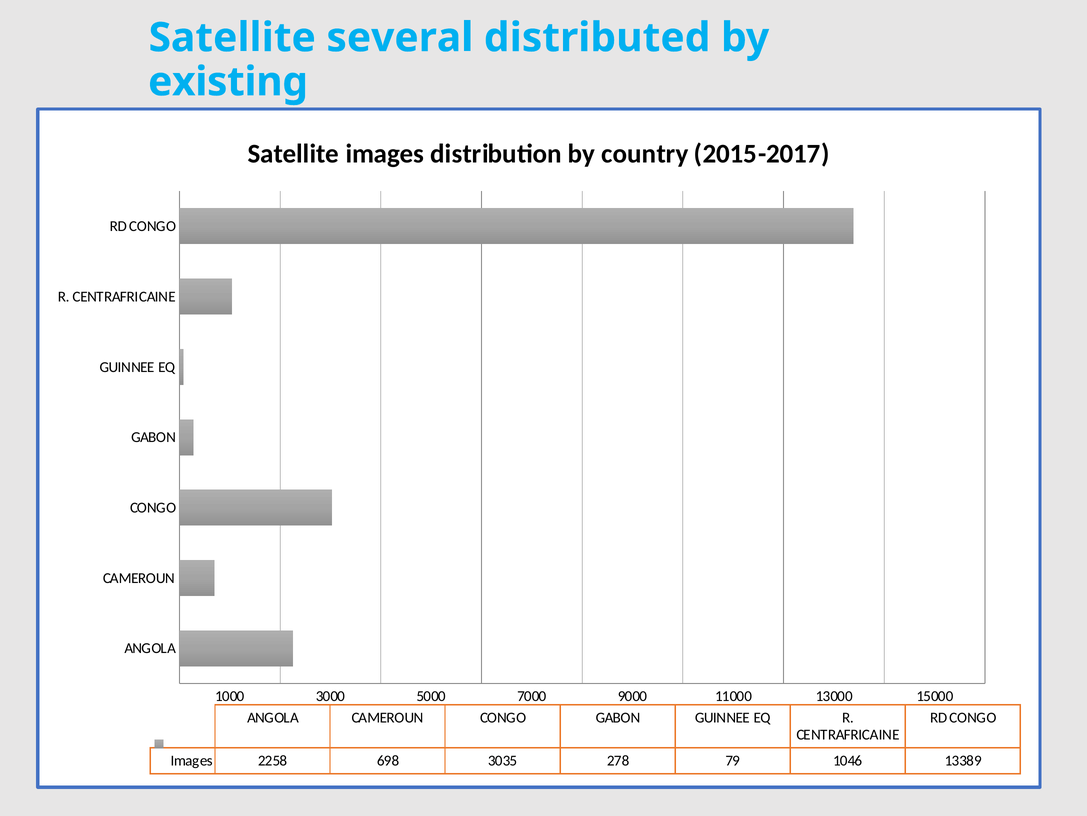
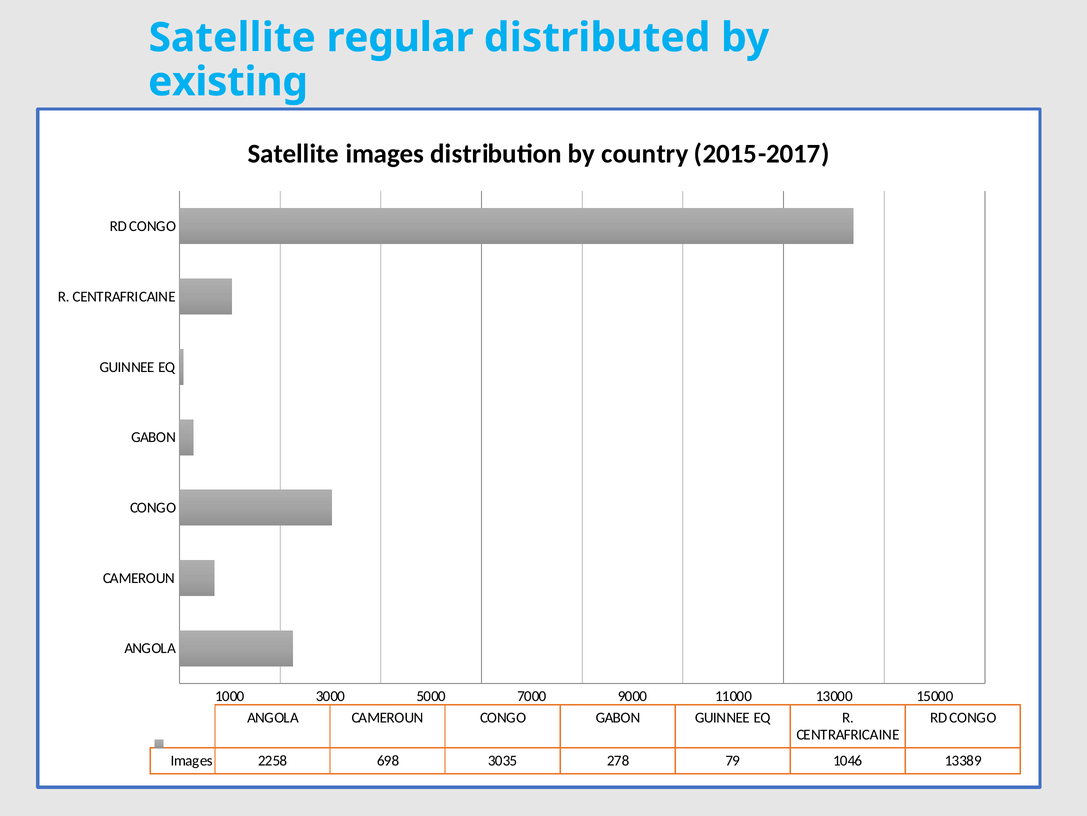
several: several -> regular
